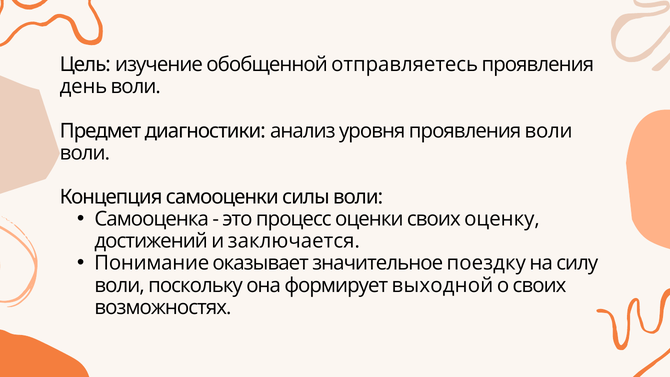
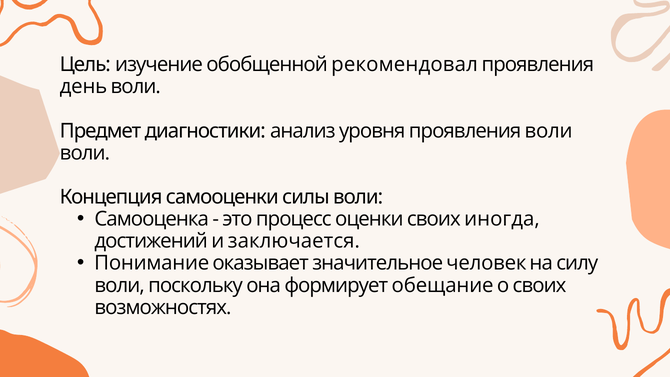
отправляетесь: отправляетесь -> рекомендовал
оценку: оценку -> иногда
поездку: поездку -> человек
выходной: выходной -> обещание
